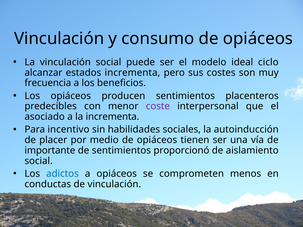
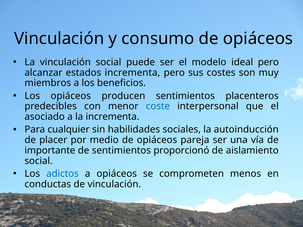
ideal ciclo: ciclo -> pero
frecuencia: frecuencia -> miembros
coste colour: purple -> blue
incentivo: incentivo -> cualquier
tienen: tienen -> pareja
